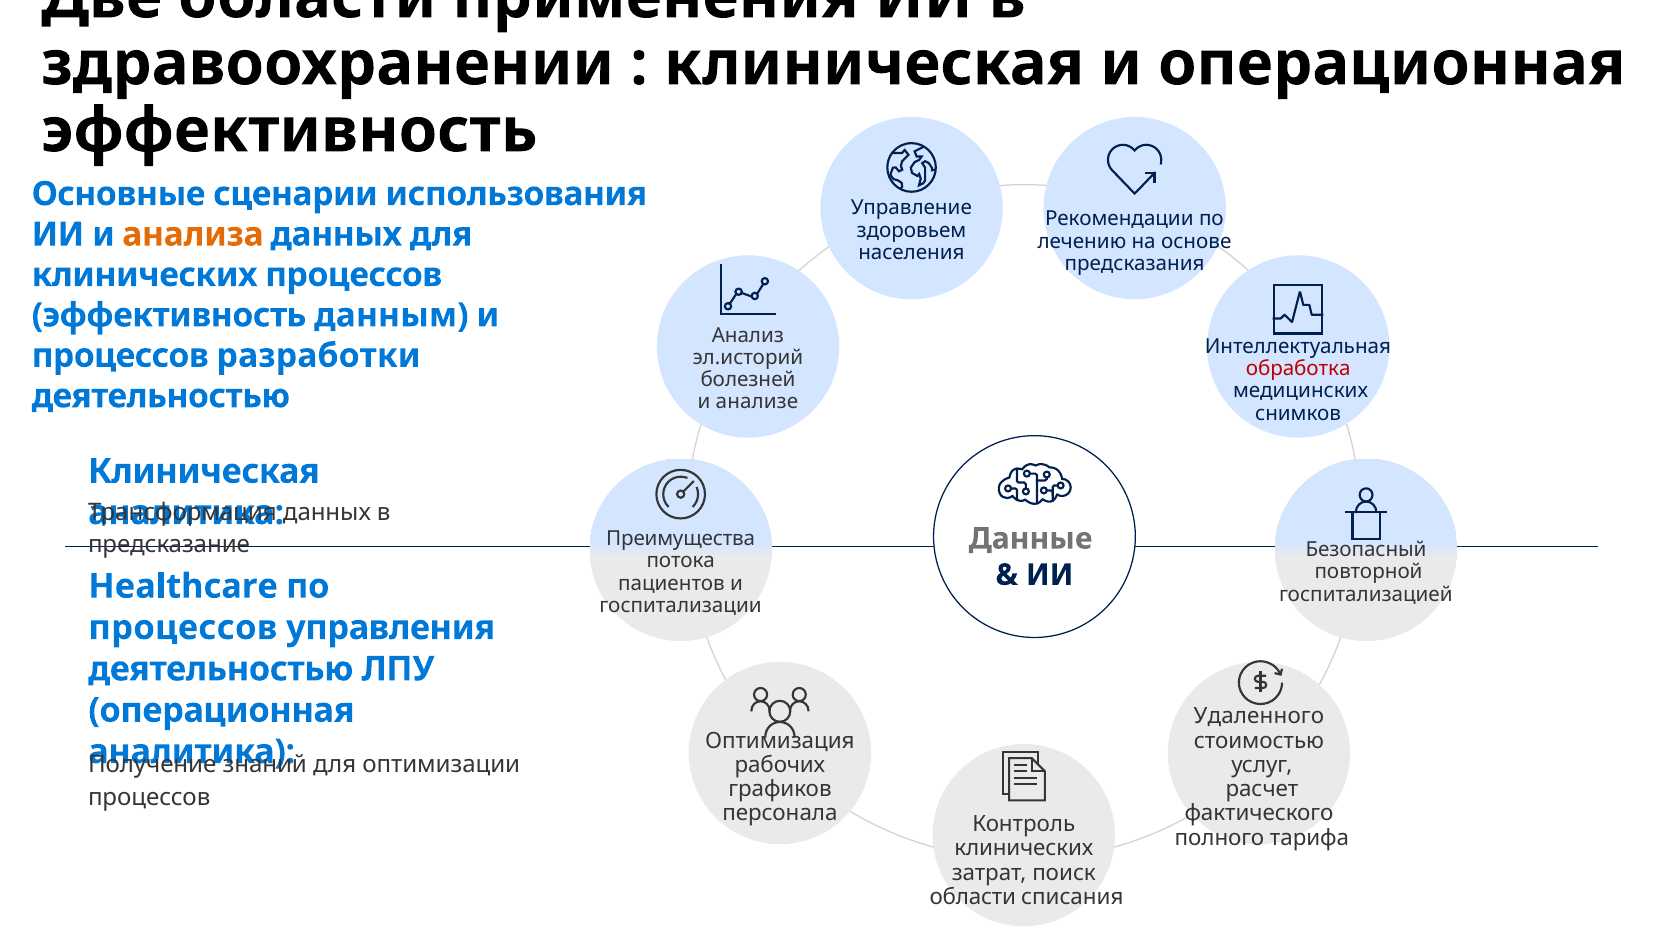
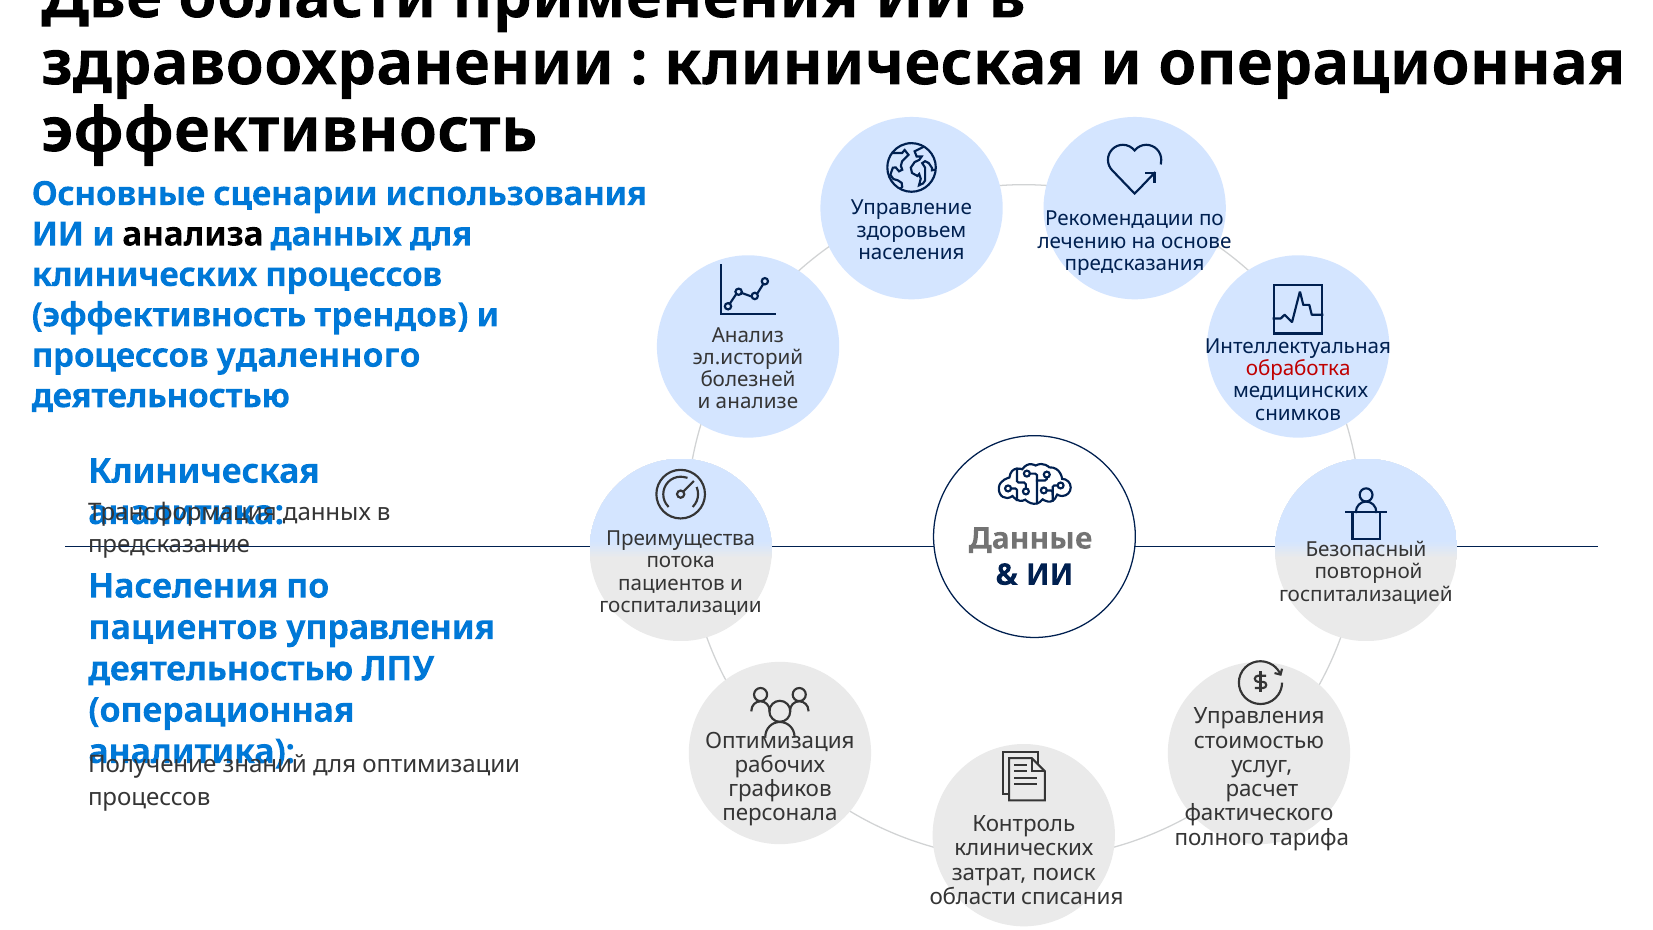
анализа colour: orange -> black
данным: данным -> трендов
разработки: разработки -> удаленного
Healthcare at (183, 586): Healthcare -> Населения
процессов at (183, 628): процессов -> пациентов
Удаленного at (1259, 716): Удаленного -> Управления
